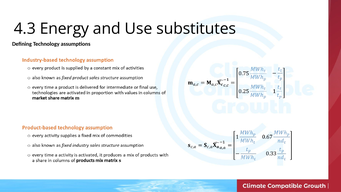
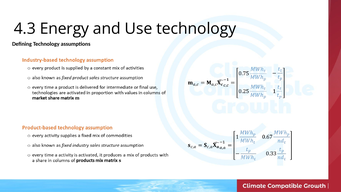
Use substitutes: substitutes -> technology
